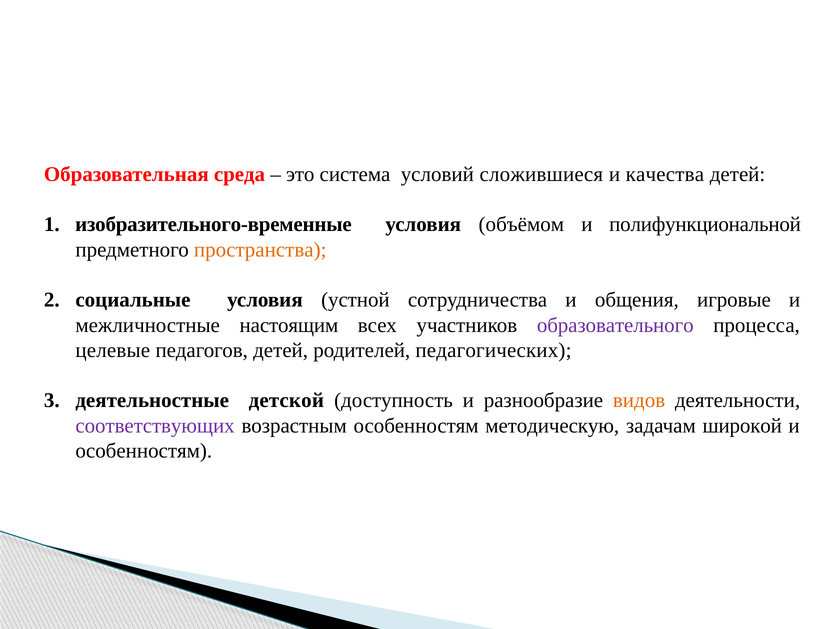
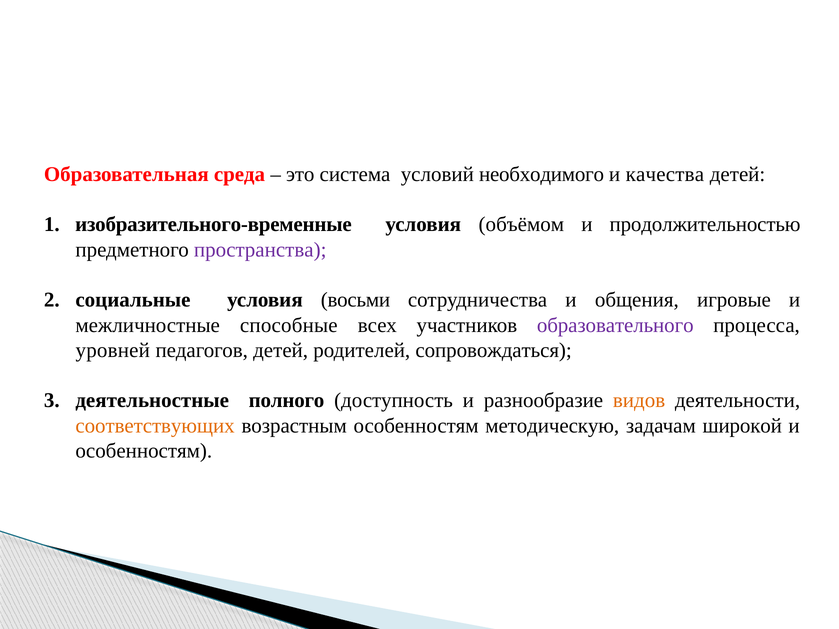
сложившиеся: сложившиеся -> необходимого
полифункциональной: полифункциональной -> продолжительностью
пространства colour: orange -> purple
устной: устной -> восьми
настоящим: настоящим -> способные
целевые: целевые -> уровней
педагогических: педагогических -> сопровождаться
детской: детской -> полного
соответствующих colour: purple -> orange
